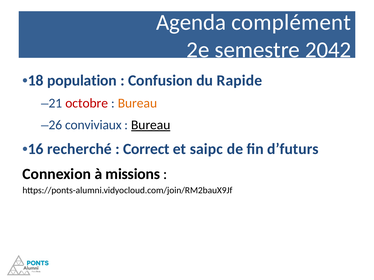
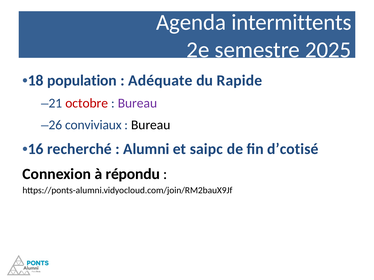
complément: complément -> intermittents
2042: 2042 -> 2025
Confusion: Confusion -> Adéquate
Bureau at (137, 103) colour: orange -> purple
Bureau at (151, 125) underline: present -> none
Correct: Correct -> Alumni
d’futurs: d’futurs -> d’cotisé
missions: missions -> répondu
